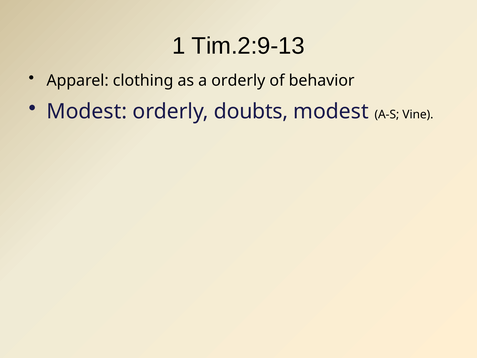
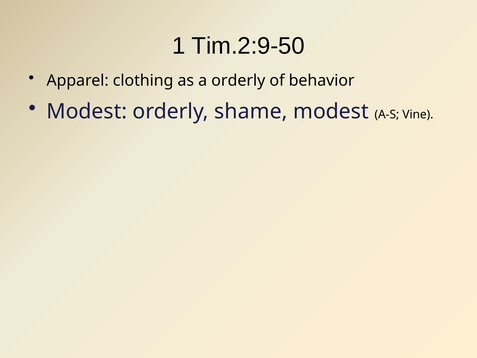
Tim.2:9-13: Tim.2:9-13 -> Tim.2:9-50
doubts: doubts -> shame
